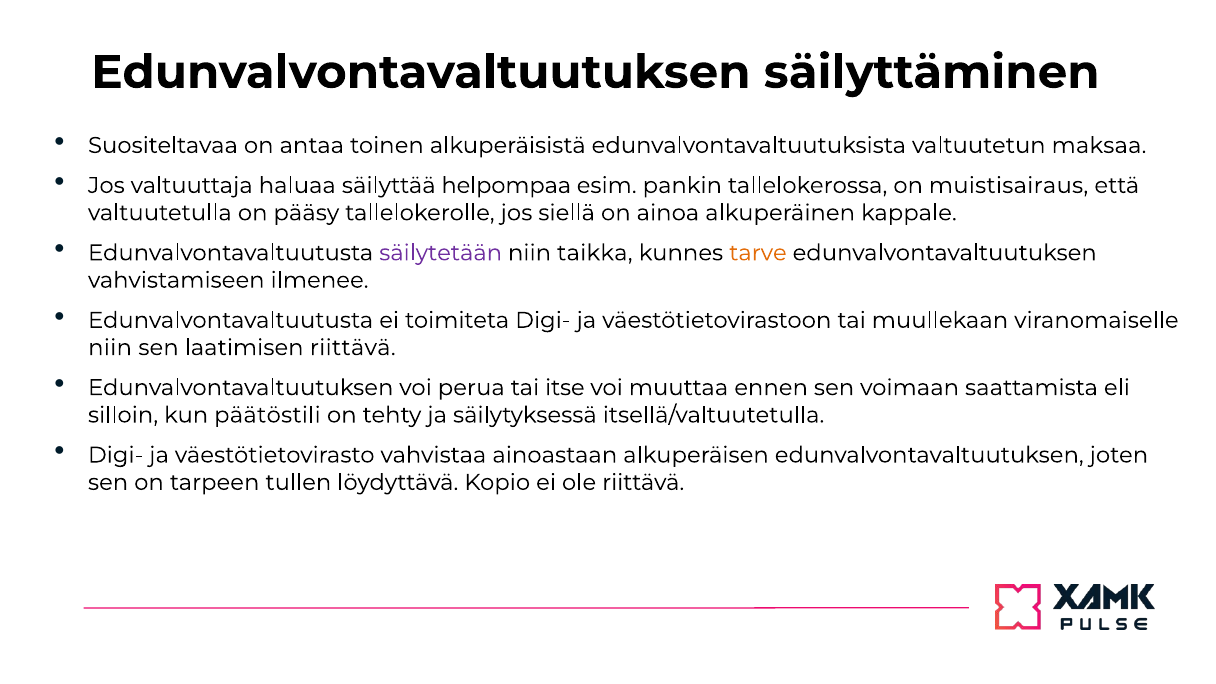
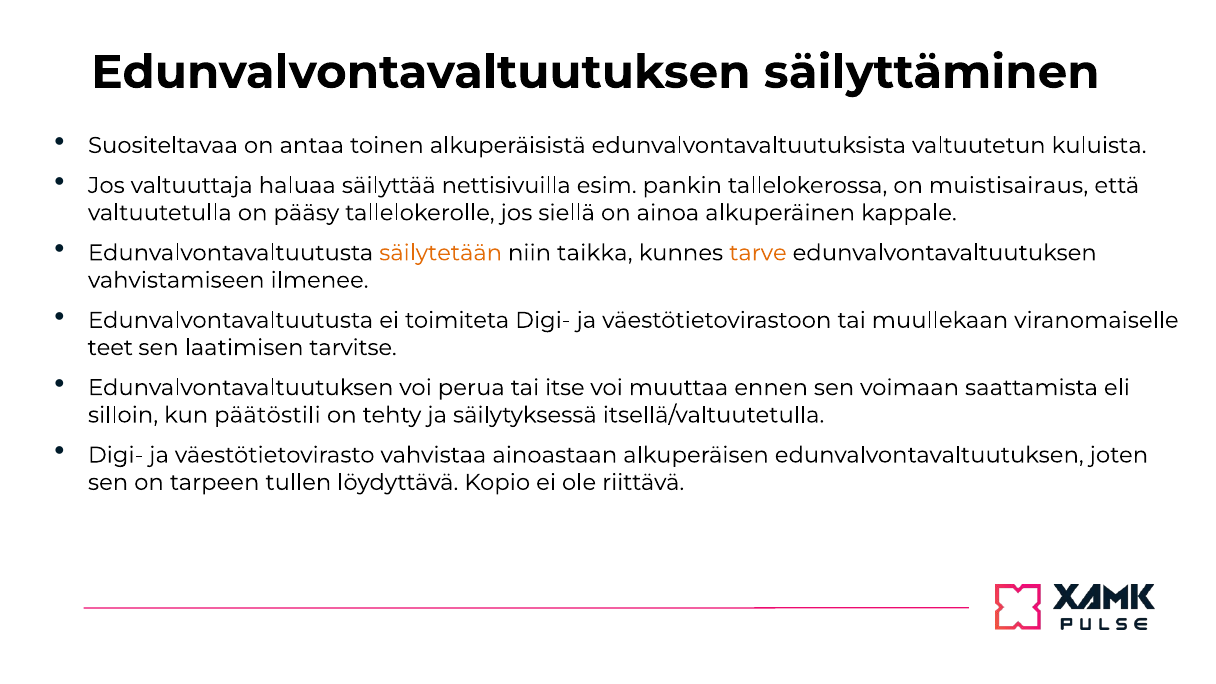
maksaa: maksaa -> kuluista
helpompaa: helpompaa -> nettisivuilla
säilytetään colour: purple -> orange
niin at (110, 348): niin -> teet
laatimisen riittävä: riittävä -> tarvitse
